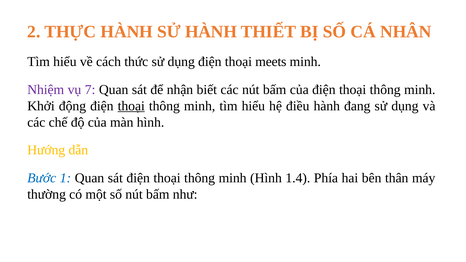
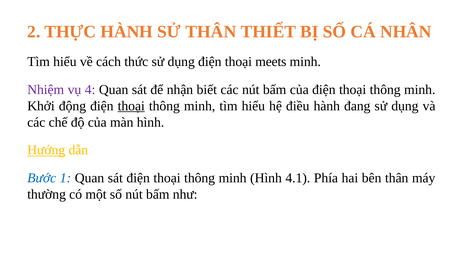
SỬ HÀNH: HÀNH -> THÂN
7: 7 -> 4
Hướng underline: none -> present
1.4: 1.4 -> 4.1
